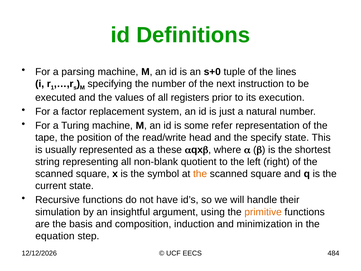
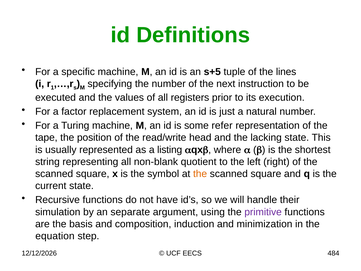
parsing: parsing -> specific
s+0: s+0 -> s+5
specify: specify -> lacking
these: these -> listing
insightful: insightful -> separate
primitive colour: orange -> purple
